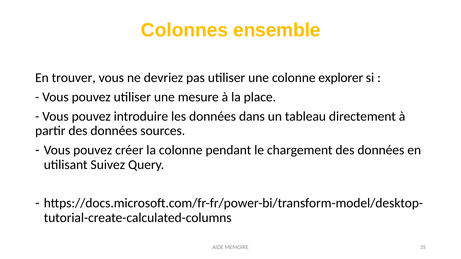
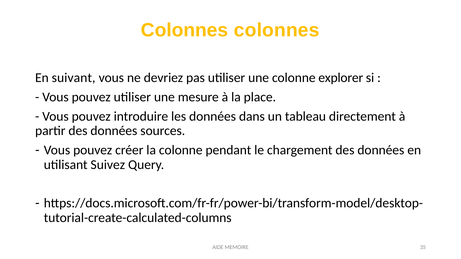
Colonnes ensemble: ensemble -> colonnes
trouver: trouver -> suivant
